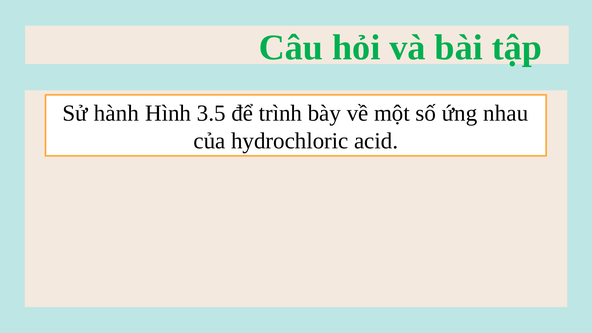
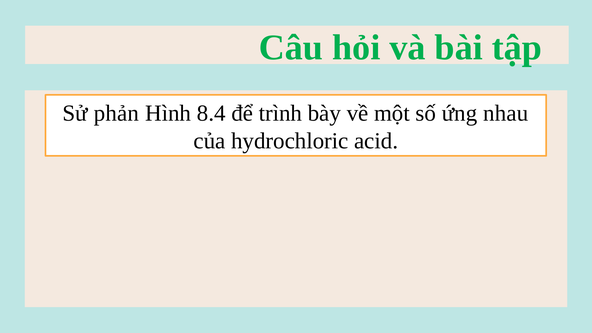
hành: hành -> phản
3.5: 3.5 -> 8.4
